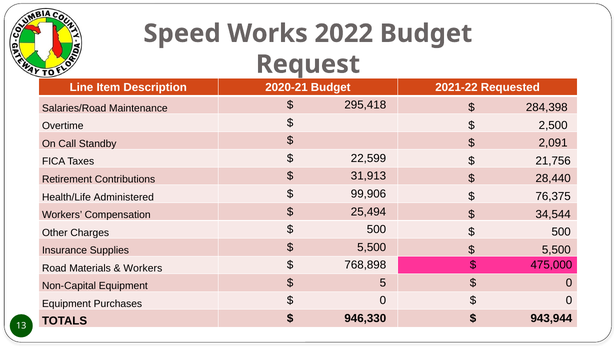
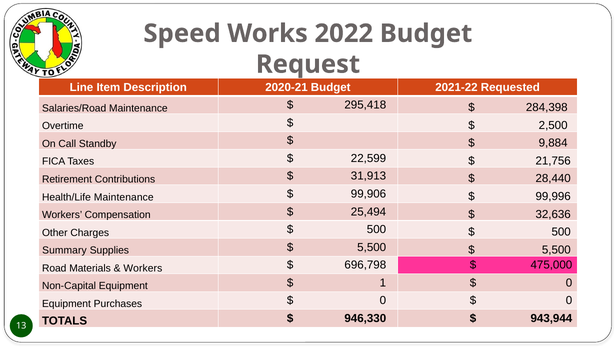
2,091: 2,091 -> 9,884
Health/Life Administered: Administered -> Maintenance
76,375: 76,375 -> 99,996
34,544: 34,544 -> 32,636
Insurance: Insurance -> Summary
768,898: 768,898 -> 696,798
5: 5 -> 1
